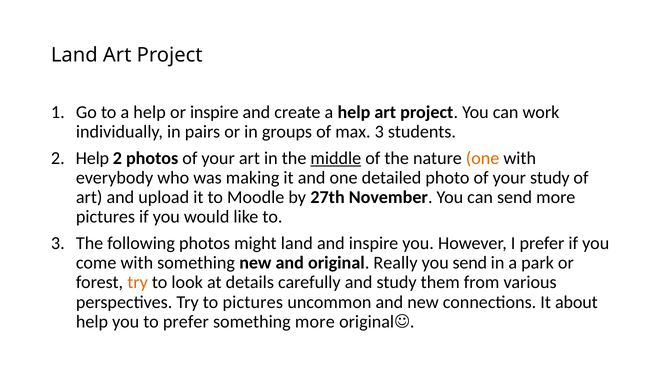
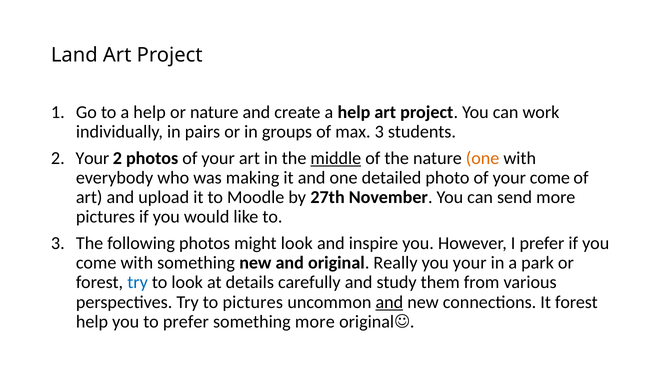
or inspire: inspire -> nature
2 Help: Help -> Your
your study: study -> come
might land: land -> look
you send: send -> your
try at (138, 282) colour: orange -> blue
and at (389, 302) underline: none -> present
It about: about -> forest
